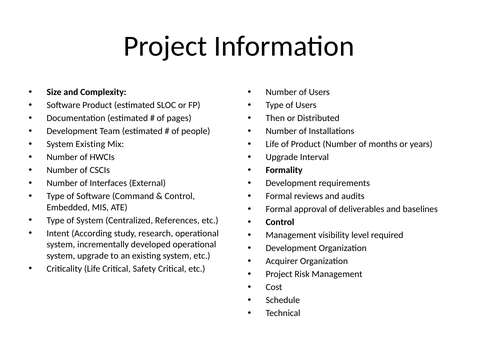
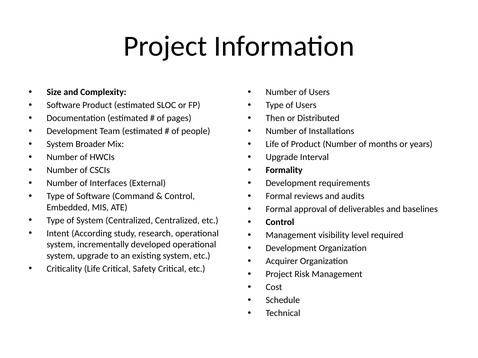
System Existing: Existing -> Broader
Centralized References: References -> Centralized
